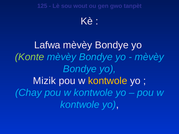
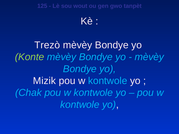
Lafwa: Lafwa -> Trezò
kontwole at (108, 81) colour: yellow -> light blue
Chay: Chay -> Chak
